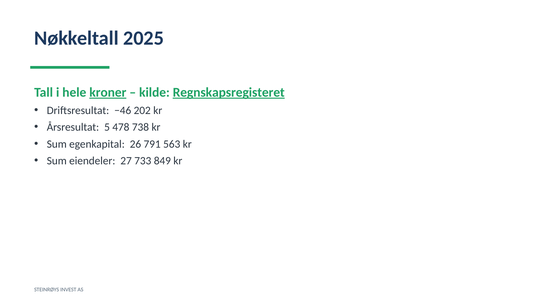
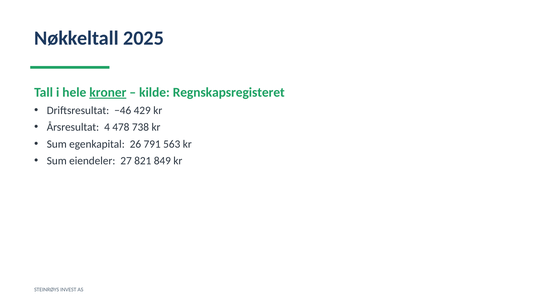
Regnskapsregisteret underline: present -> none
202: 202 -> 429
5: 5 -> 4
733: 733 -> 821
